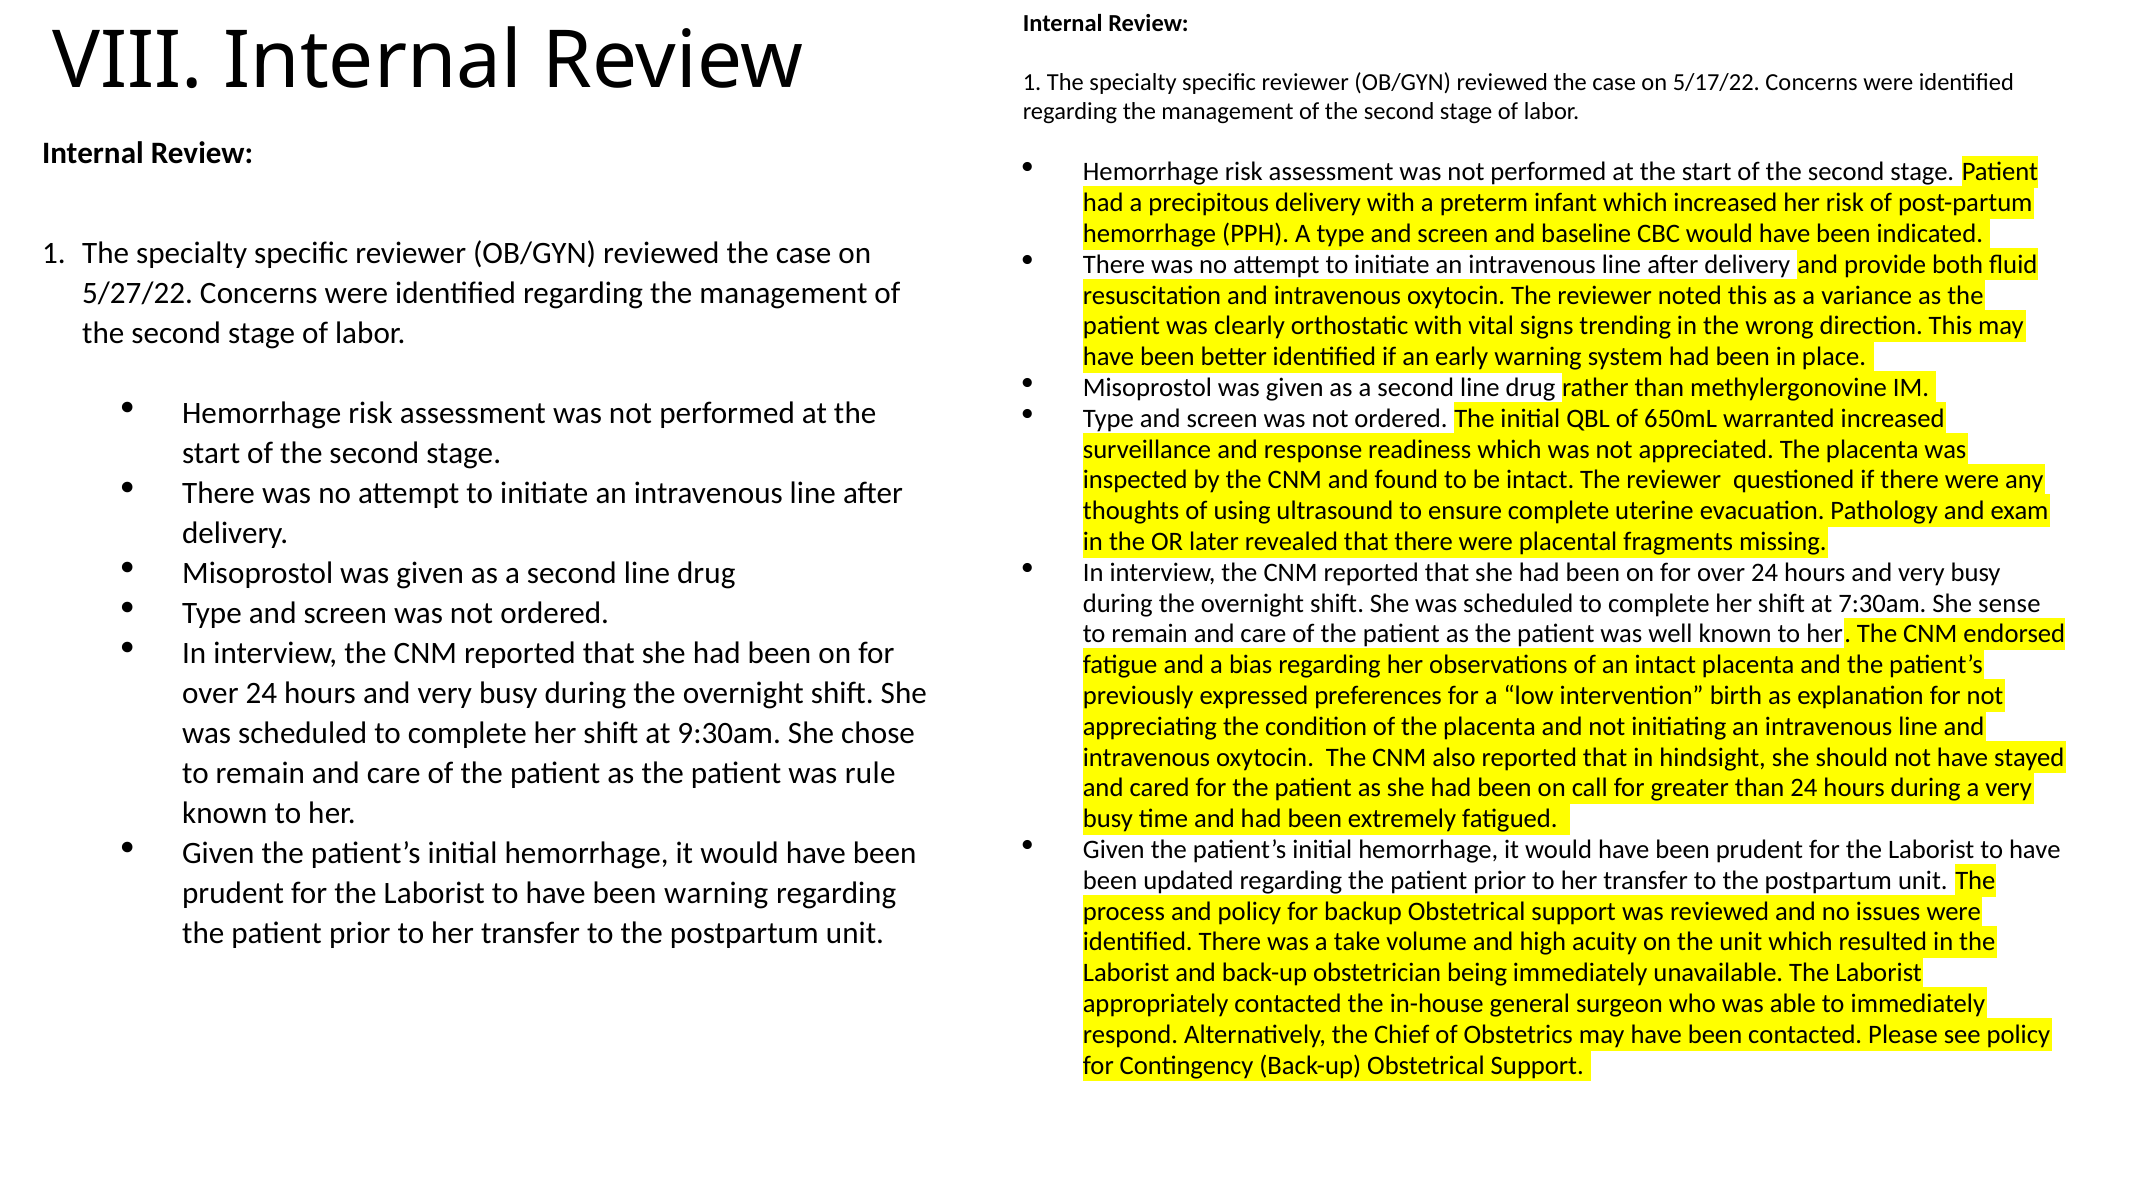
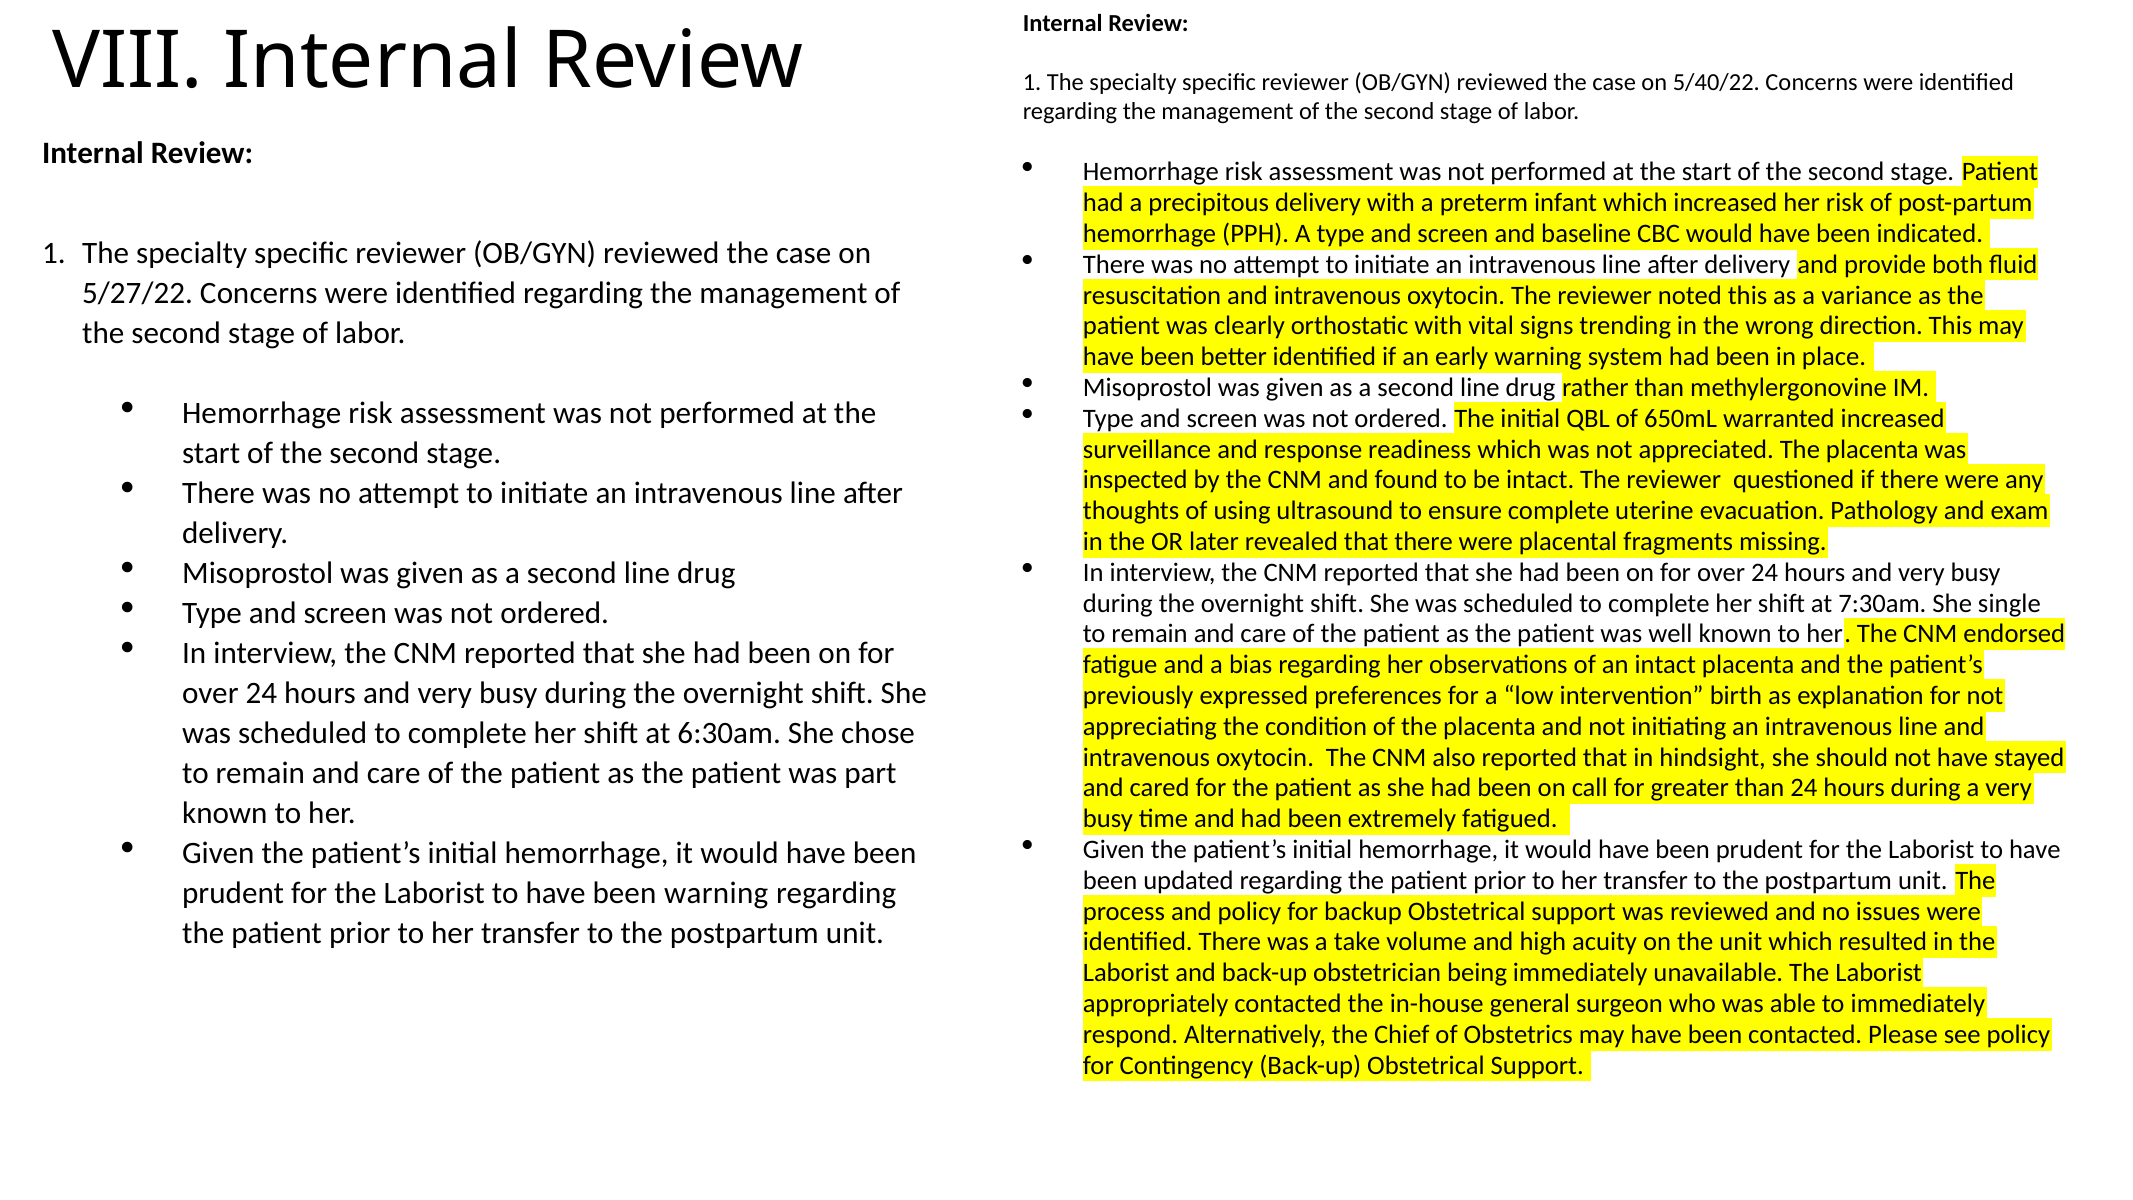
5/17/22: 5/17/22 -> 5/40/22
sense: sense -> single
9:30am: 9:30am -> 6:30am
rule: rule -> part
